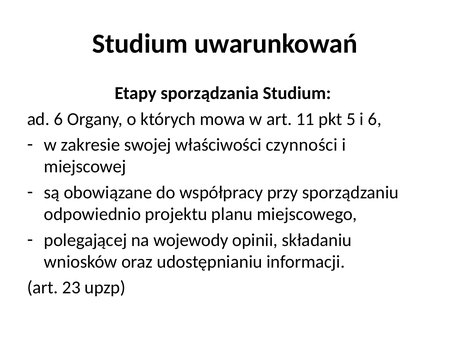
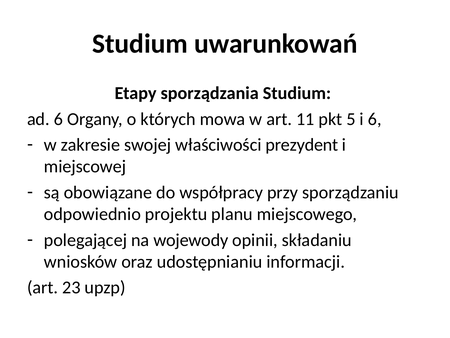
czynności: czynności -> prezydent
